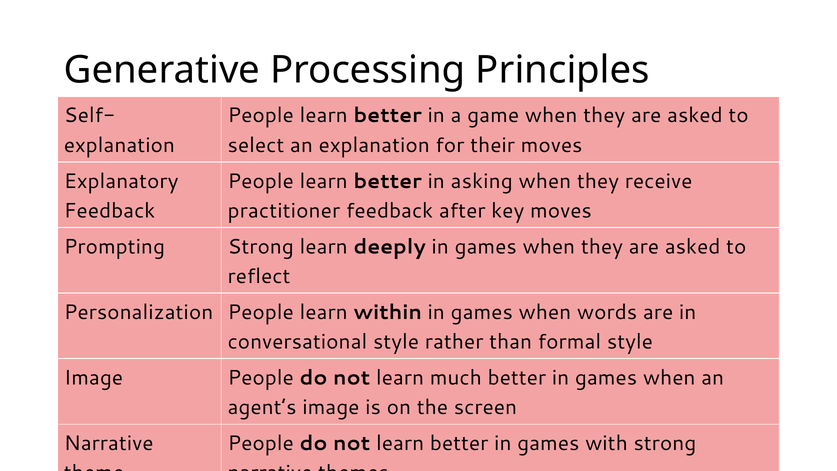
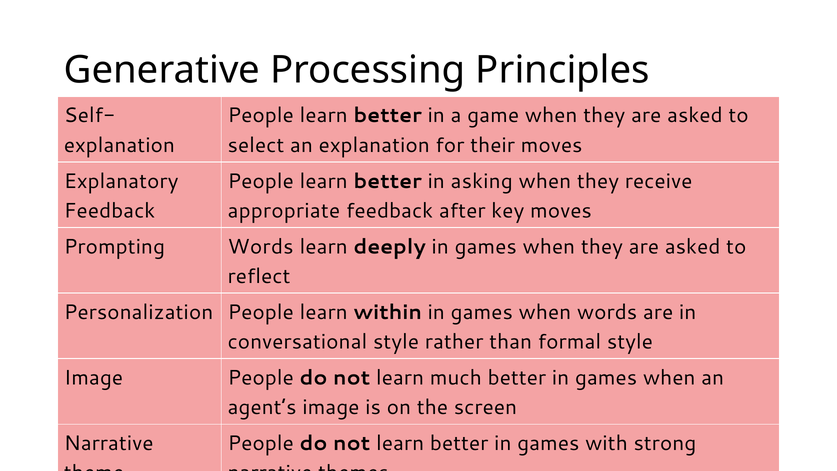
practitioner: practitioner -> appropriate
Prompting Strong: Strong -> Words
